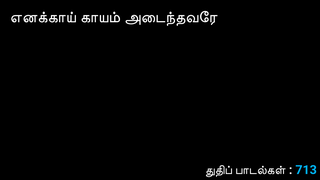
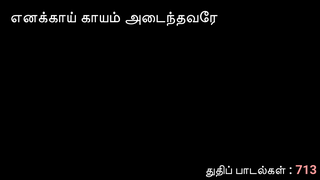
713 colour: light blue -> pink
